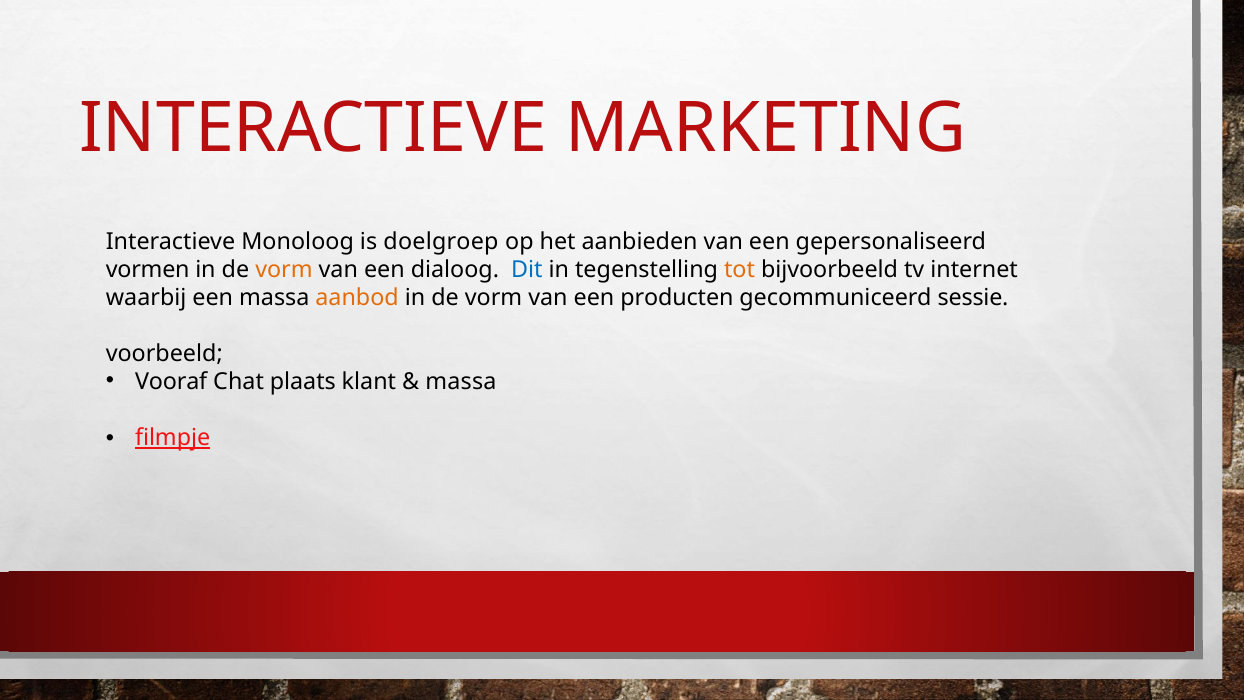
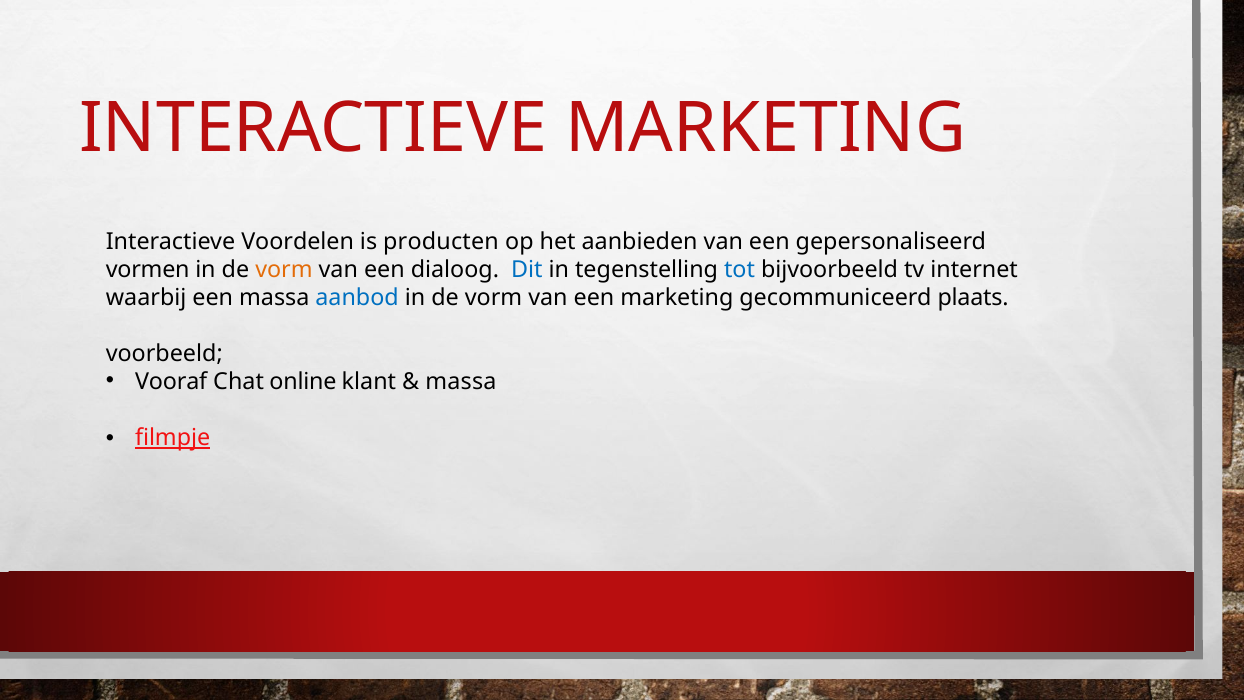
Monoloog: Monoloog -> Voordelen
doelgroep: doelgroep -> producten
tot colour: orange -> blue
aanbod colour: orange -> blue
een producten: producten -> marketing
sessie: sessie -> plaats
plaats: plaats -> online
